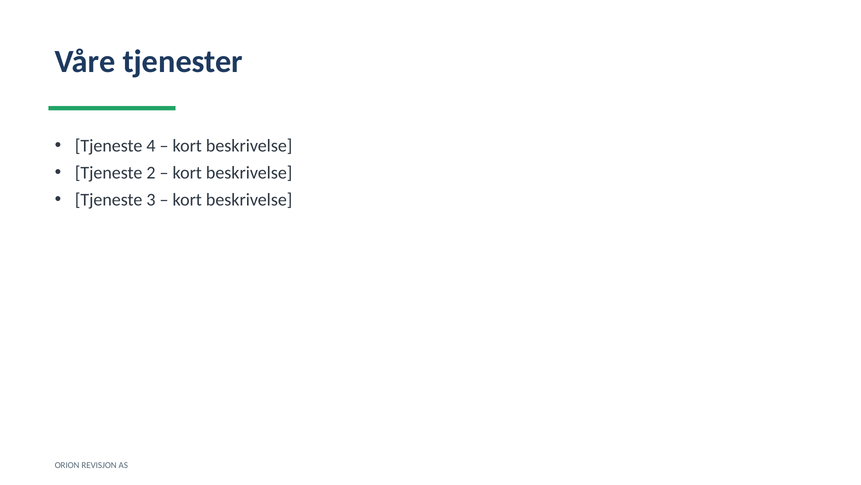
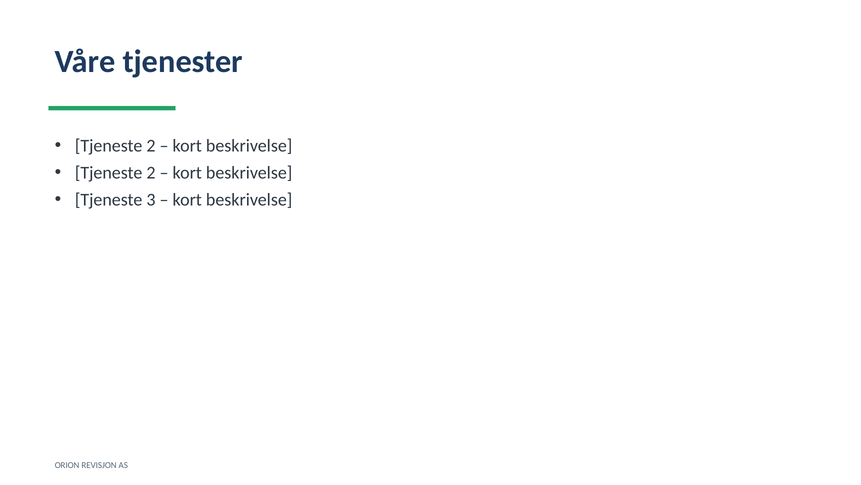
4 at (151, 146): 4 -> 2
